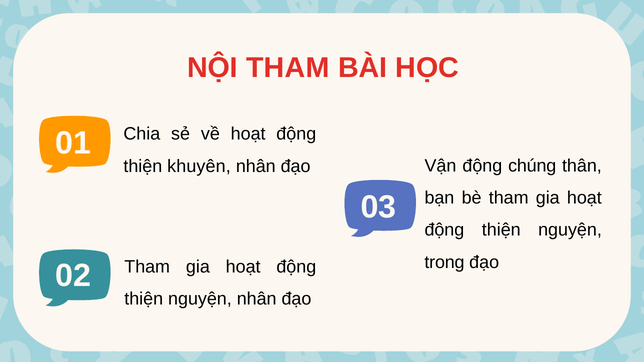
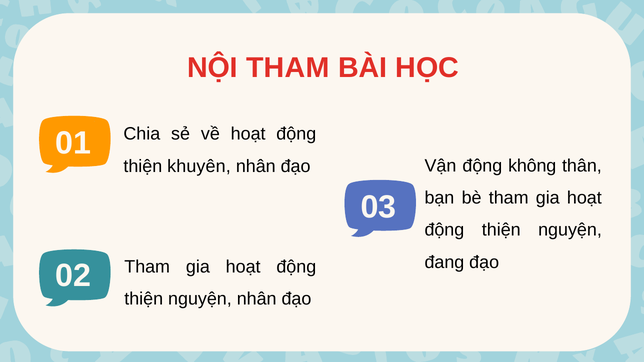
chúng: chúng -> không
trong: trong -> đang
